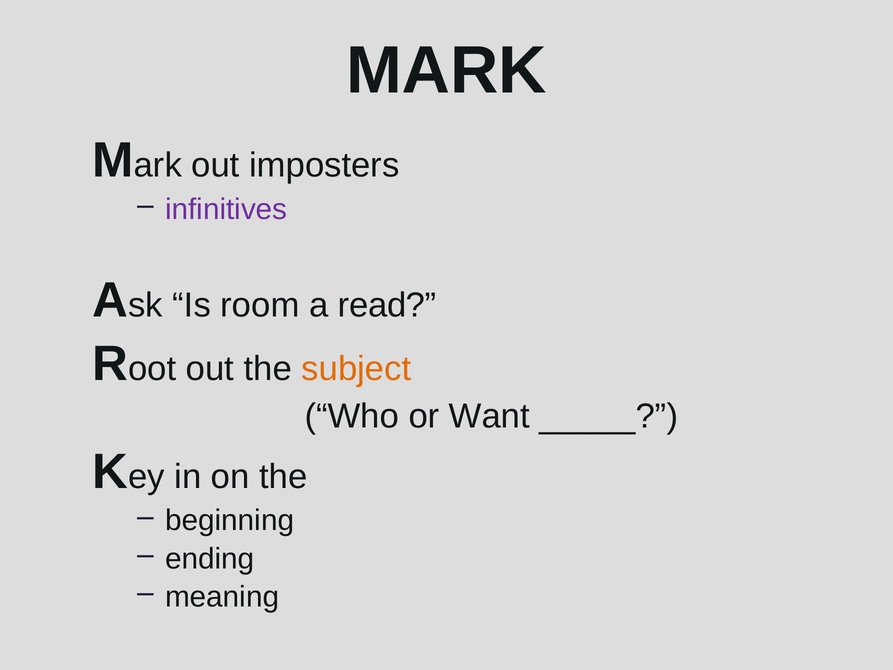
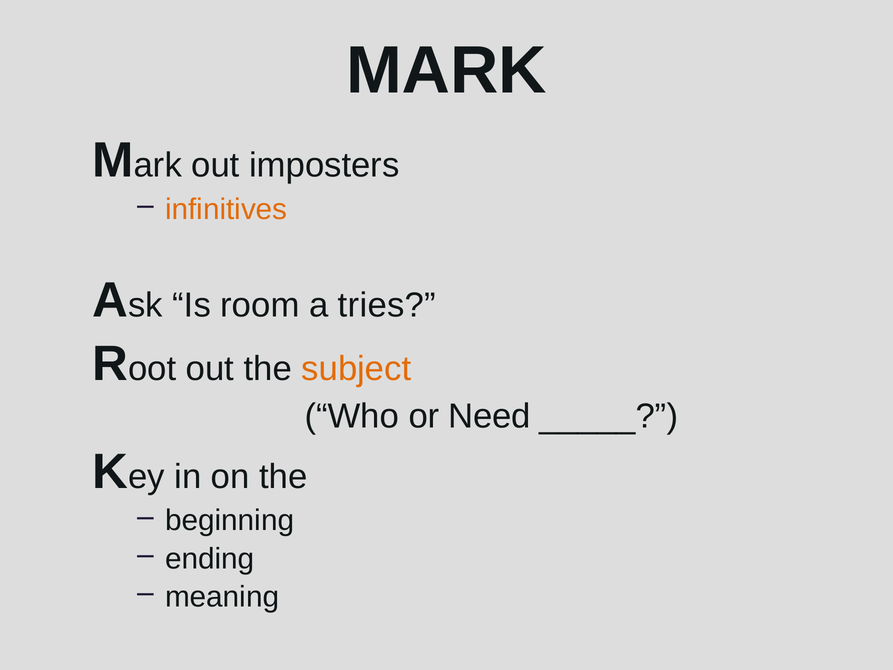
infinitives colour: purple -> orange
read: read -> tries
Want: Want -> Need
